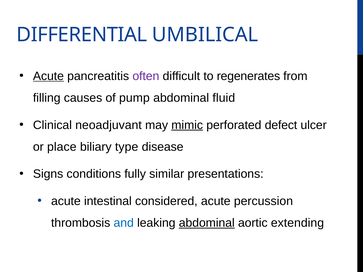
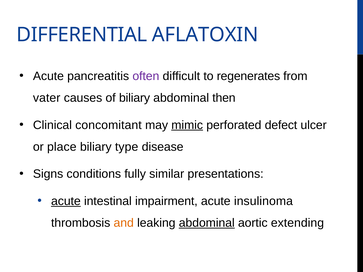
UMBILICAL: UMBILICAL -> AFLATOXIN
Acute at (48, 76) underline: present -> none
filling: filling -> vater
of pump: pump -> biliary
fluid: fluid -> then
neoadjuvant: neoadjuvant -> concomitant
acute at (66, 201) underline: none -> present
considered: considered -> impairment
percussion: percussion -> insulinoma
and colour: blue -> orange
